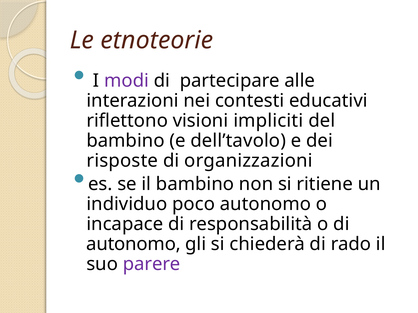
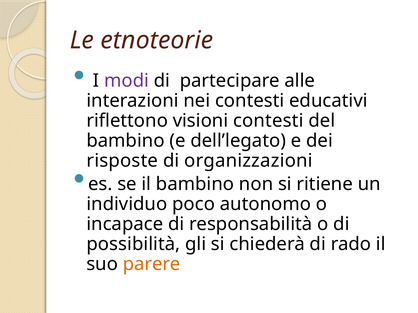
visioni impliciti: impliciti -> contesti
dell’tavolo: dell’tavolo -> dell’legato
autonomo at (133, 244): autonomo -> possibilità
parere colour: purple -> orange
